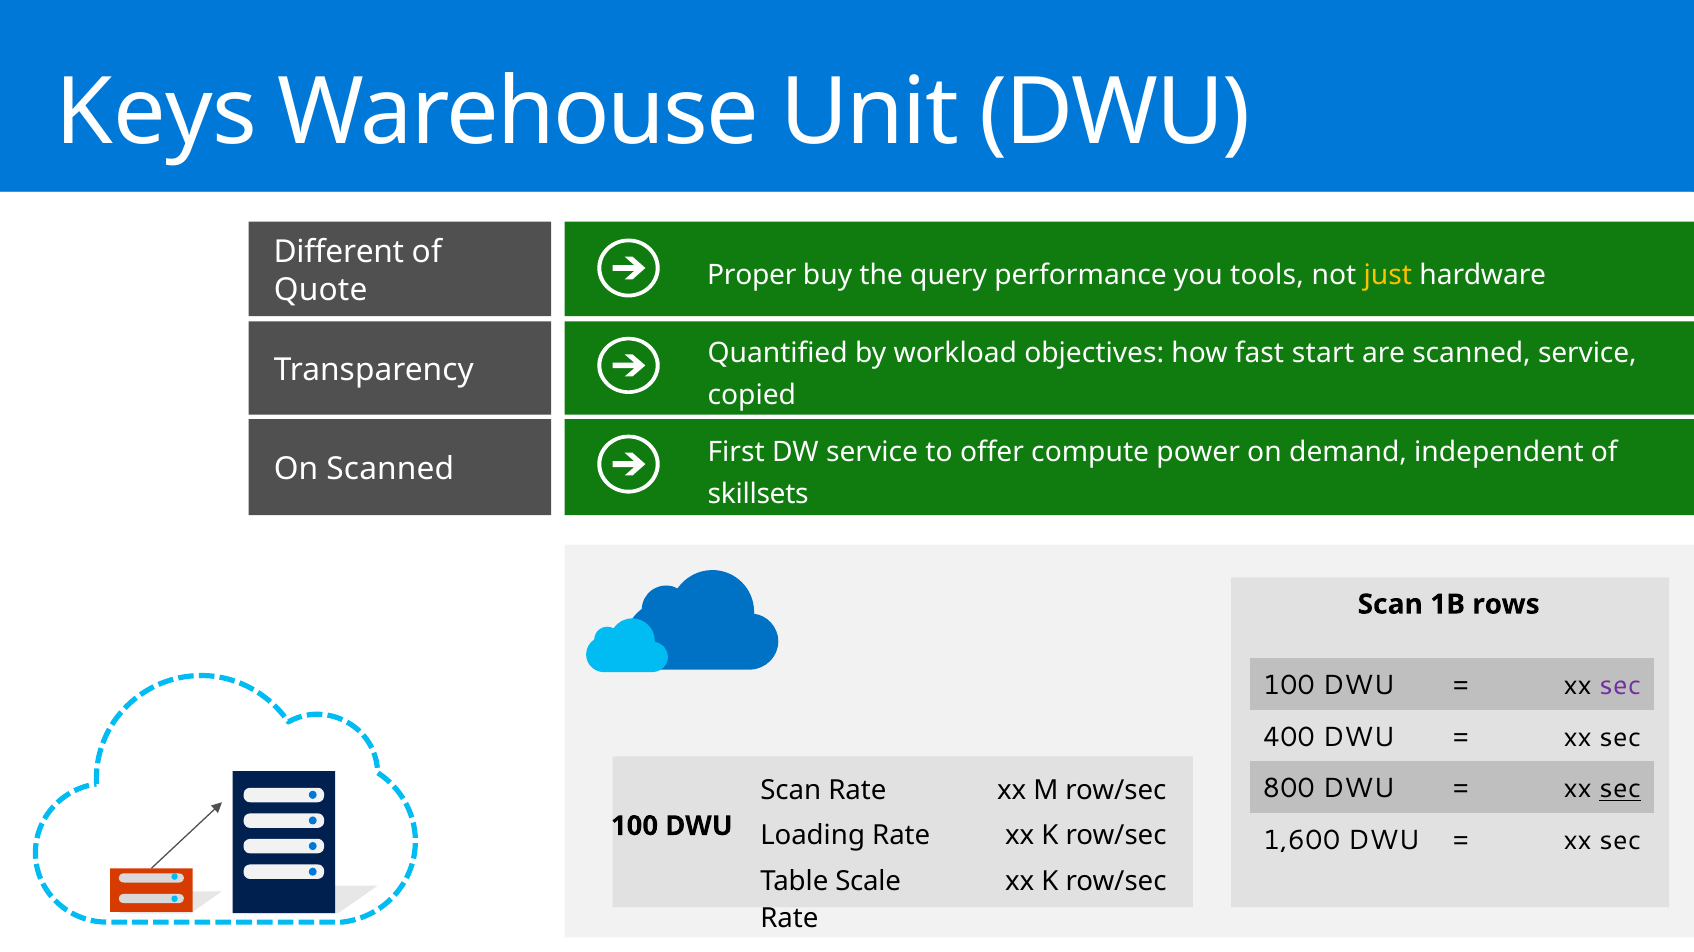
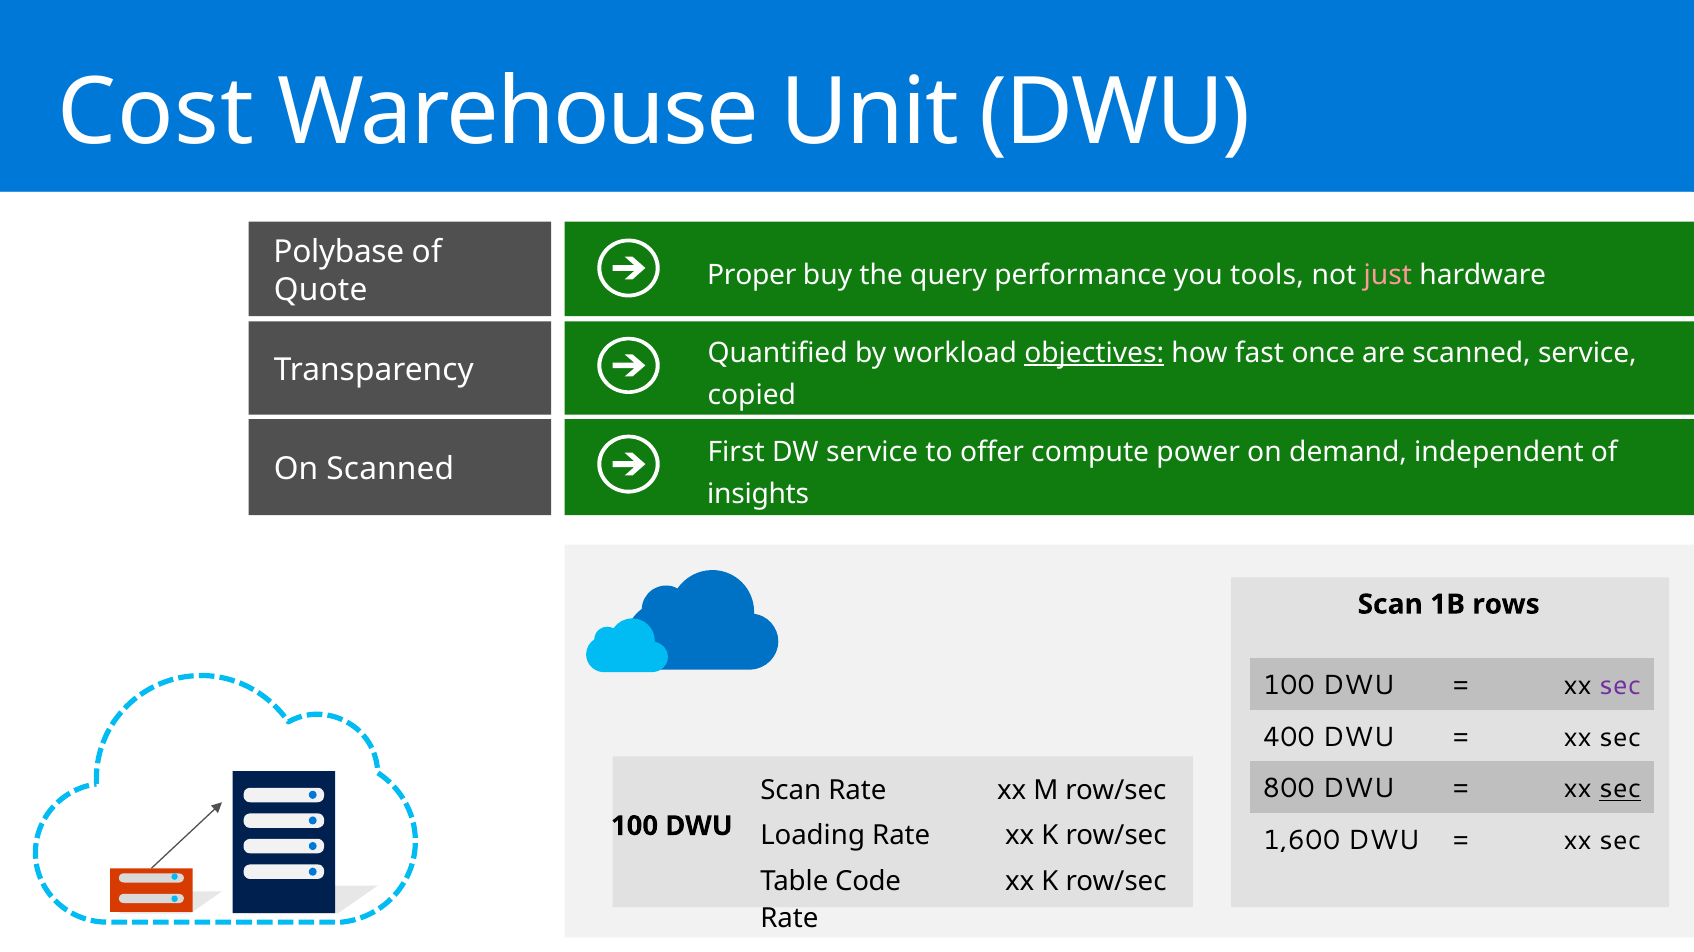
Keys: Keys -> Cost
Different: Different -> Polybase
just colour: yellow -> pink
objectives underline: none -> present
start: start -> once
skillsets: skillsets -> insights
Scale: Scale -> Code
